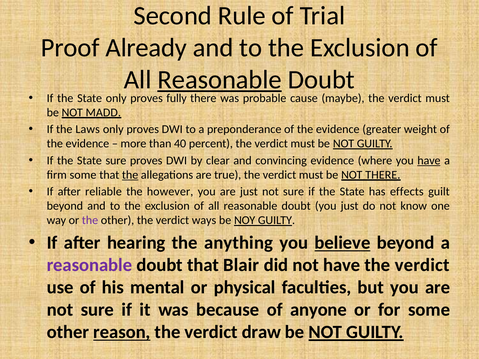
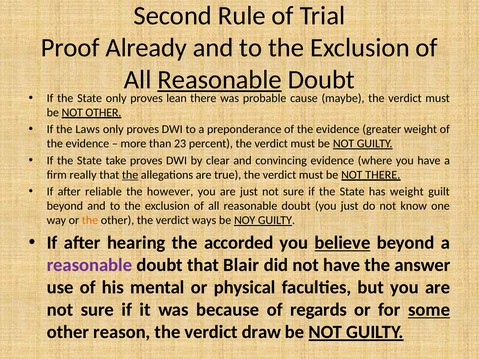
fully: fully -> lean
NOT MADD: MADD -> OTHER
40: 40 -> 23
State sure: sure -> take
have at (429, 161) underline: present -> none
firm some: some -> really
has effects: effects -> weight
the at (90, 220) colour: purple -> orange
anything: anything -> accorded
have the verdict: verdict -> answer
anyone: anyone -> regards
some at (429, 310) underline: none -> present
reason underline: present -> none
